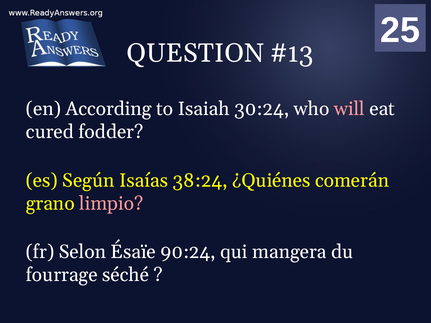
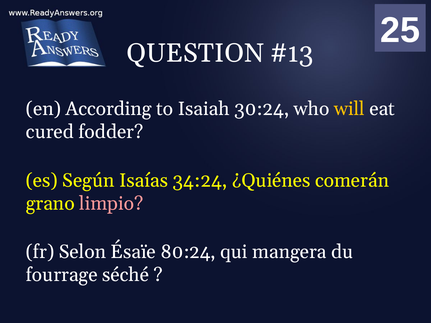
will colour: pink -> yellow
38:24: 38:24 -> 34:24
90:24: 90:24 -> 80:24
